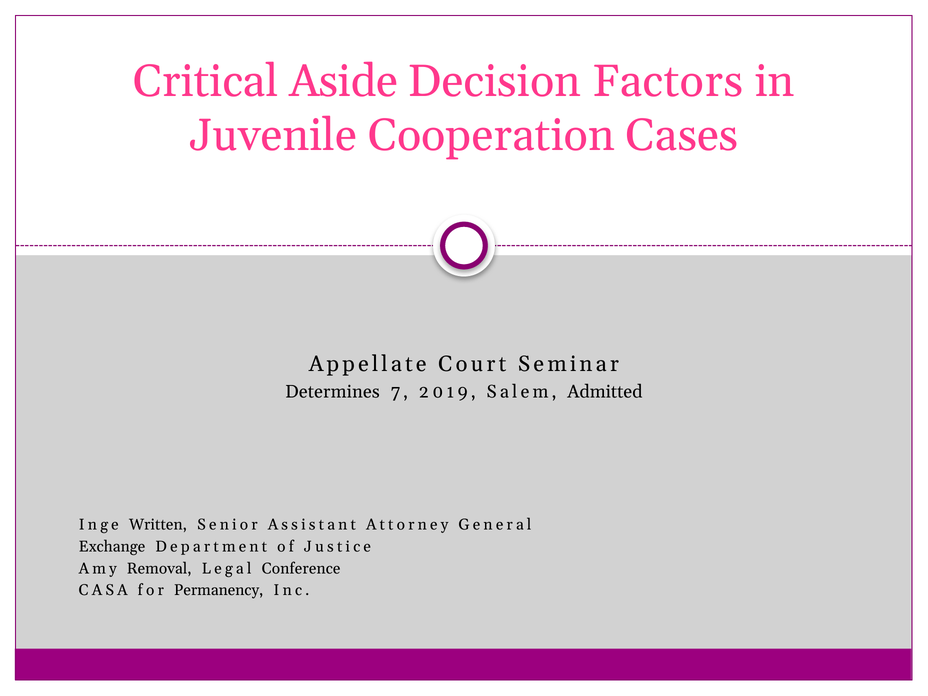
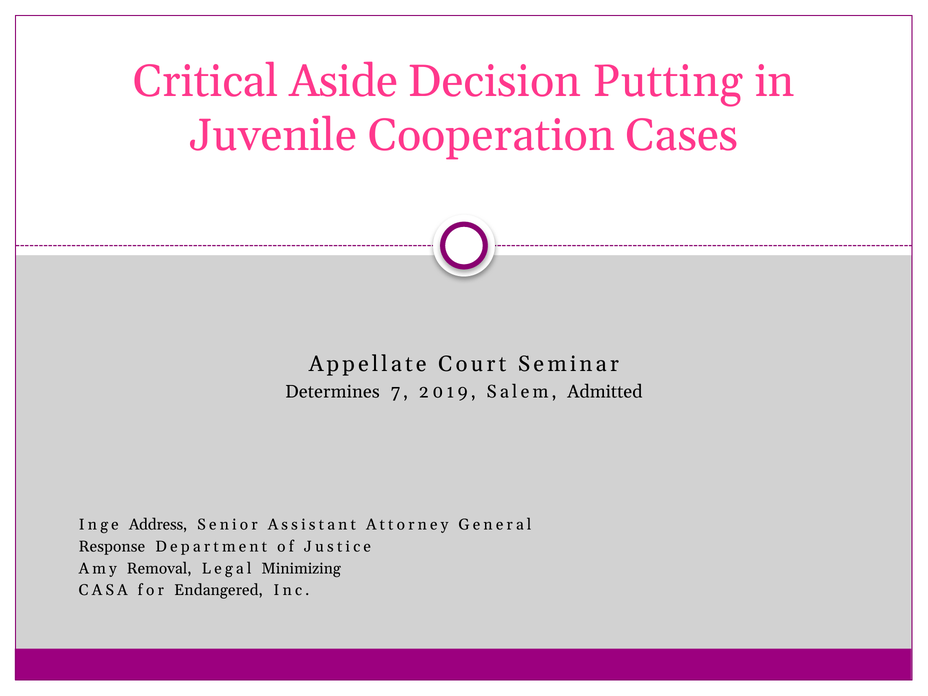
Factors: Factors -> Putting
Written: Written -> Address
Exchange: Exchange -> Response
Conference: Conference -> Minimizing
Permanency: Permanency -> Endangered
